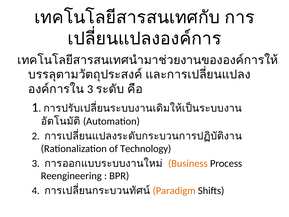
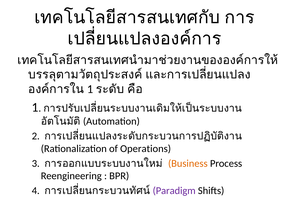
3 at (90, 89): 3 -> 1
Technology: Technology -> Operations
Paradigm colour: orange -> purple
